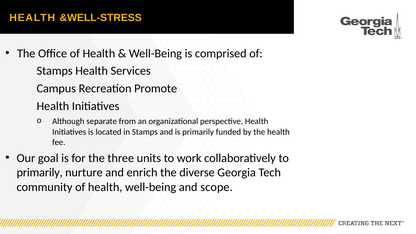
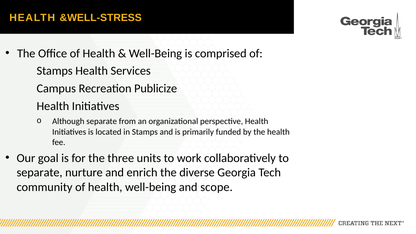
Promote: Promote -> Publicize
primarily at (40, 173): primarily -> separate
